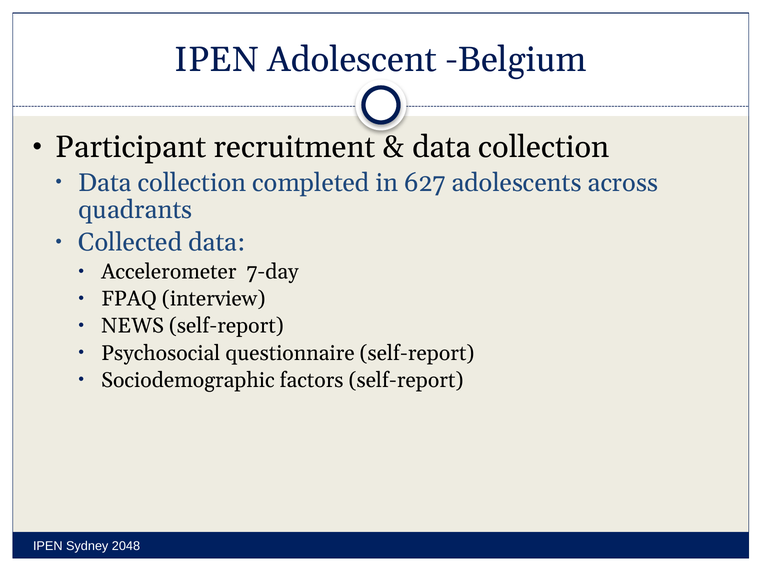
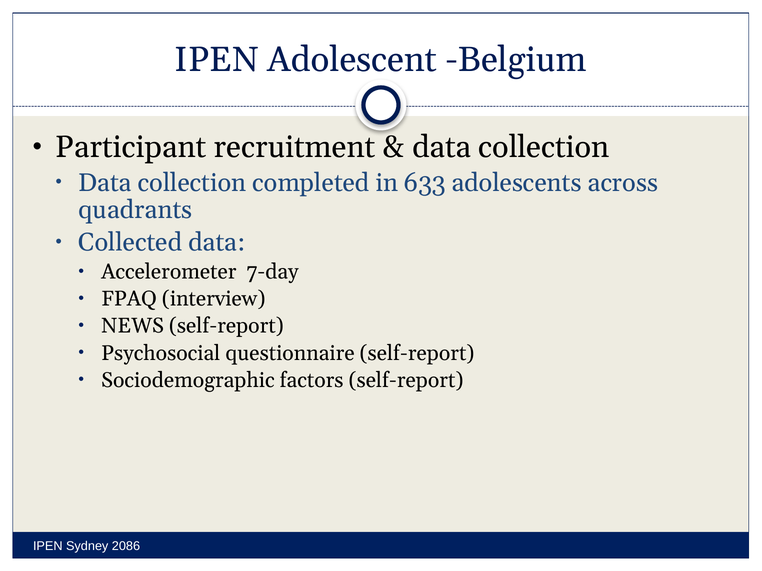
627: 627 -> 633
2048: 2048 -> 2086
